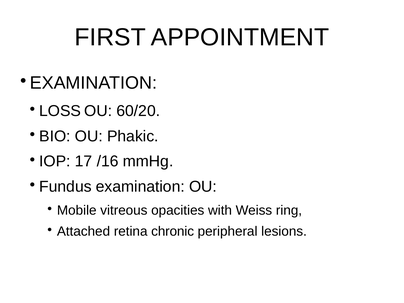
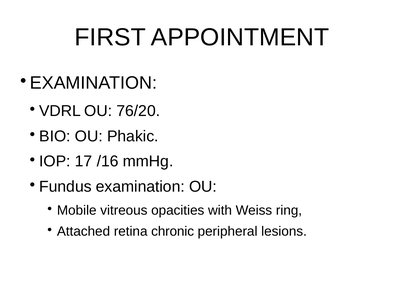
LOSS: LOSS -> VDRL
60/20: 60/20 -> 76/20
